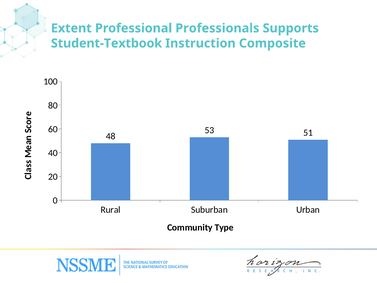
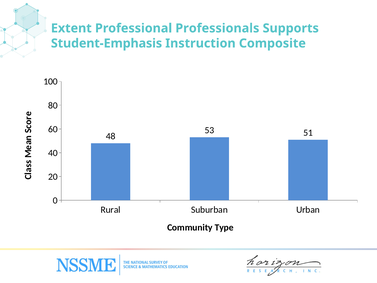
Student-Textbook: Student-Textbook -> Student-Emphasis
